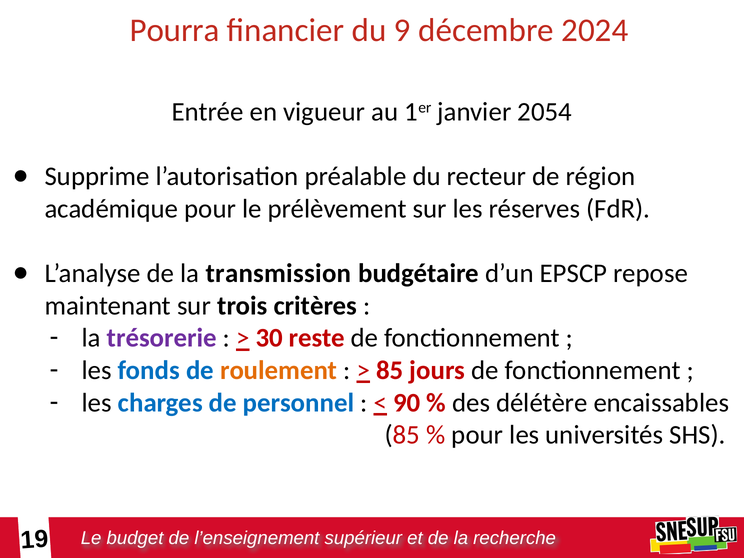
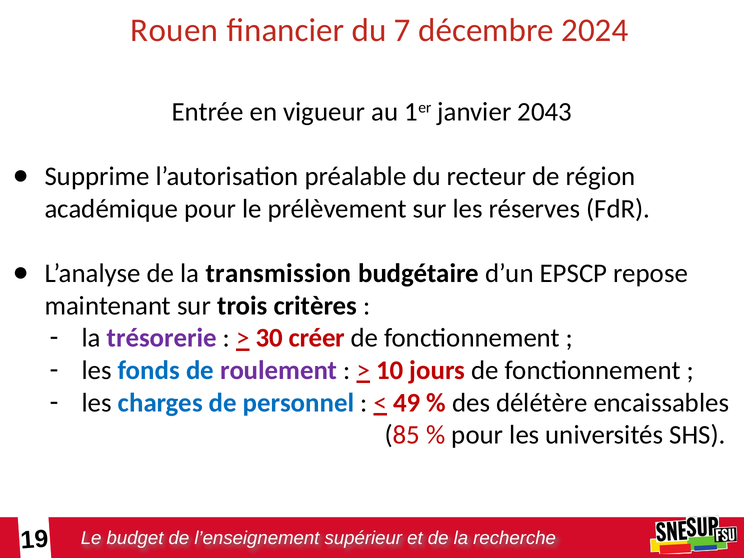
Pourra: Pourra -> Rouen
9: 9 -> 7
2054: 2054 -> 2043
reste: reste -> créer
roulement colour: orange -> purple
85 at (390, 370): 85 -> 10
90: 90 -> 49
